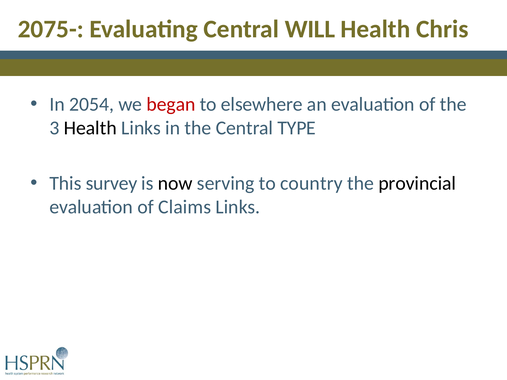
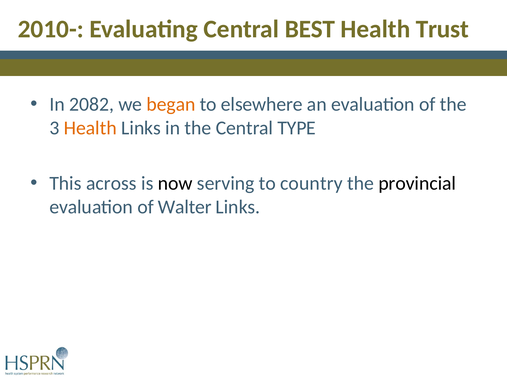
2075-: 2075- -> 2010-
WILL: WILL -> BEST
Chris: Chris -> Trust
2054: 2054 -> 2082
began colour: red -> orange
Health at (90, 128) colour: black -> orange
survey: survey -> across
Claims: Claims -> Walter
